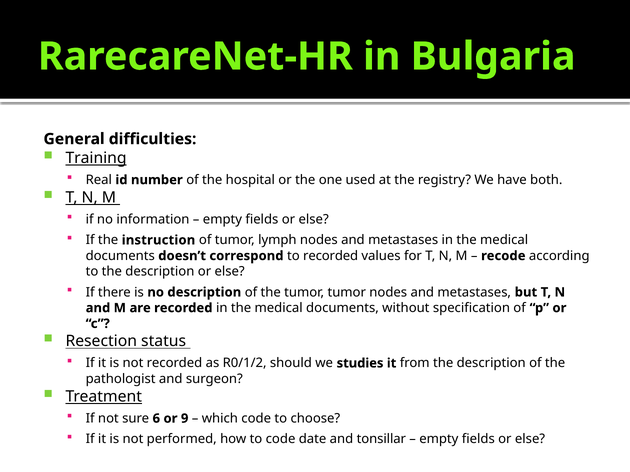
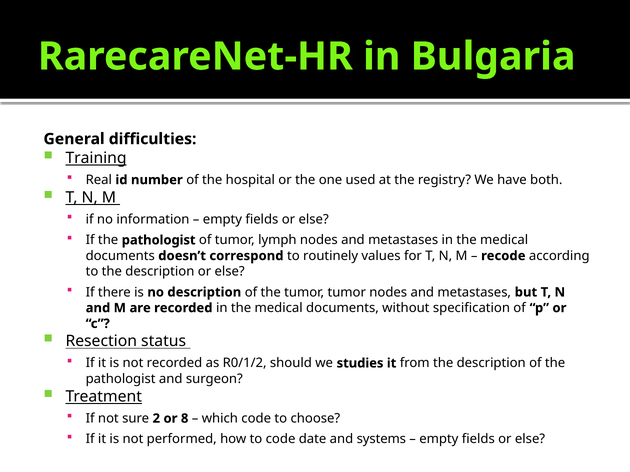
If the instruction: instruction -> pathologist
to recorded: recorded -> routinely
6: 6 -> 2
9: 9 -> 8
tonsillar: tonsillar -> systems
